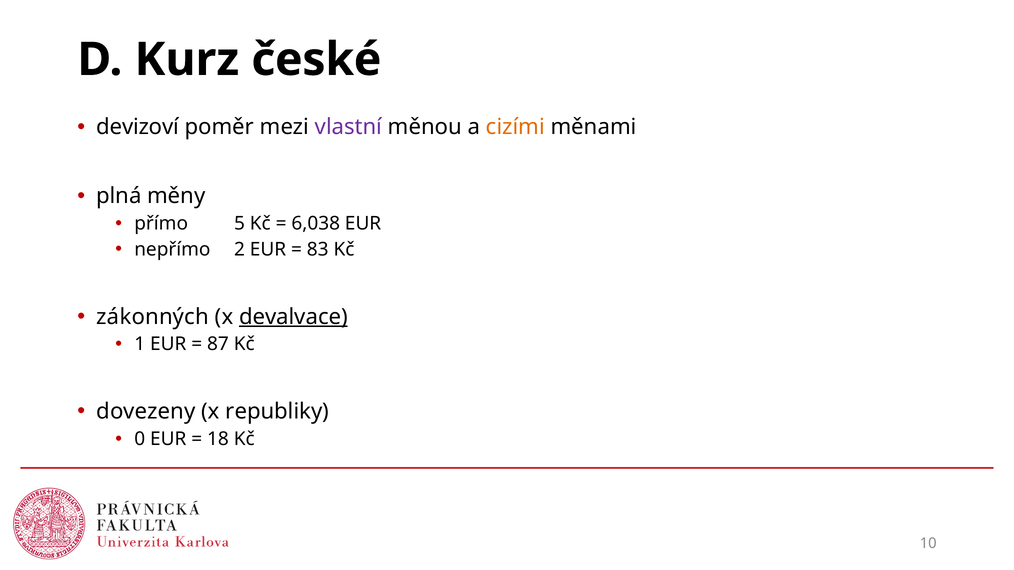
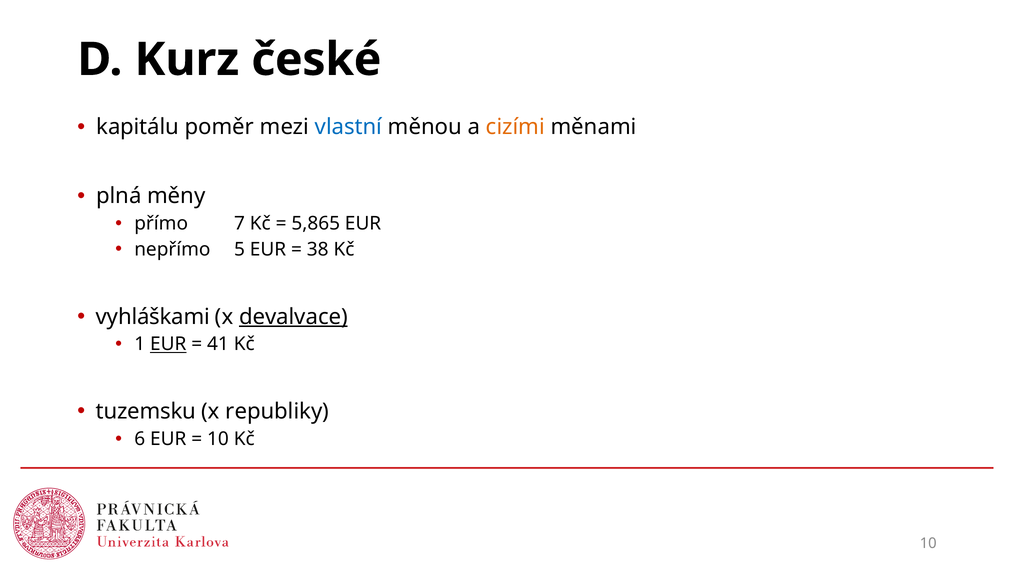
devizoví: devizoví -> kapitálu
vlastní colour: purple -> blue
5: 5 -> 7
6,038: 6,038 -> 5,865
2: 2 -> 5
83: 83 -> 38
zákonných: zákonných -> vyhláškami
EUR at (168, 344) underline: none -> present
87: 87 -> 41
dovezeny: dovezeny -> tuzemsku
0: 0 -> 6
18 at (218, 439): 18 -> 10
